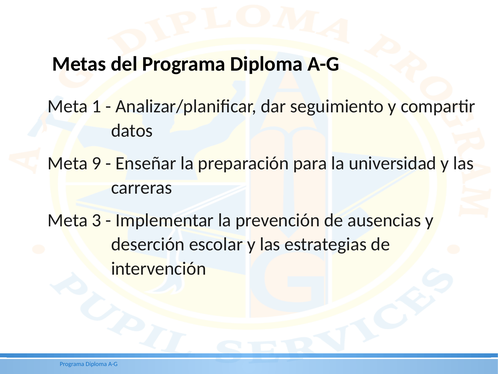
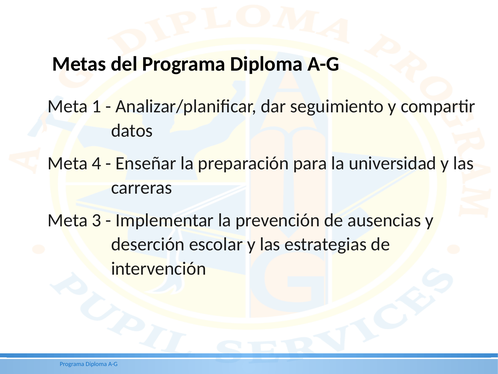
9: 9 -> 4
